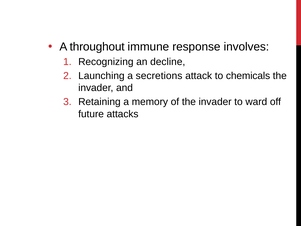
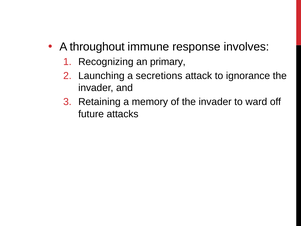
decline: decline -> primary
chemicals: chemicals -> ignorance
